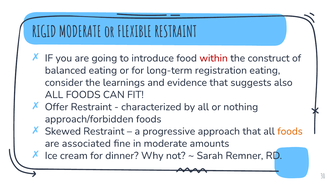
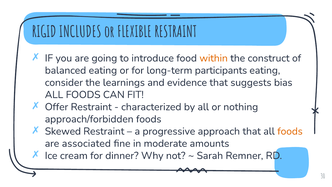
RIGID MODERATE: MODERATE -> INCLUDES
within colour: red -> orange
registration: registration -> participants
also: also -> bias
